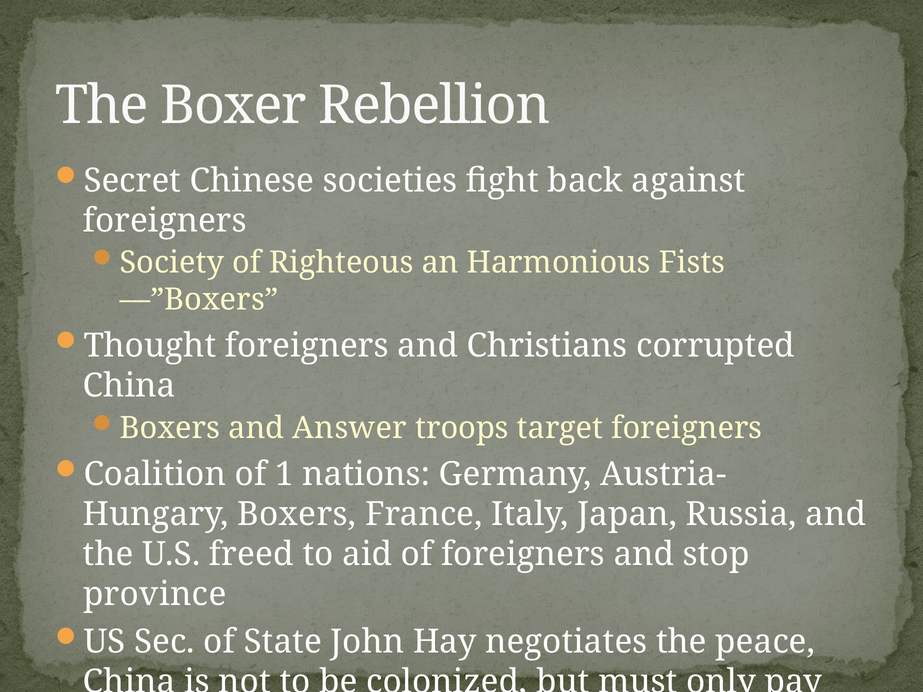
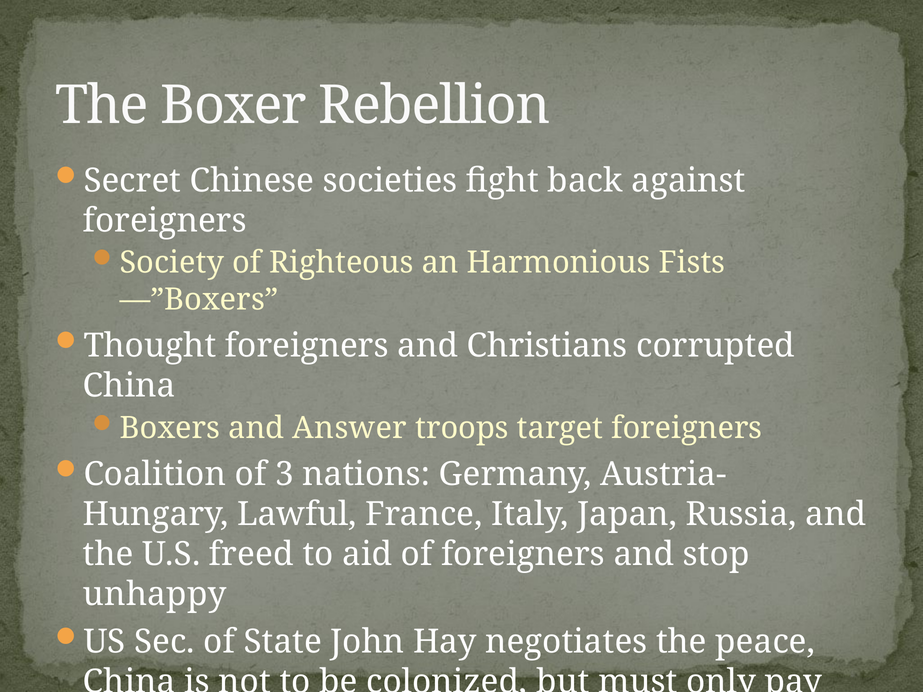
1: 1 -> 3
Boxers at (297, 514): Boxers -> Lawful
province: province -> unhappy
